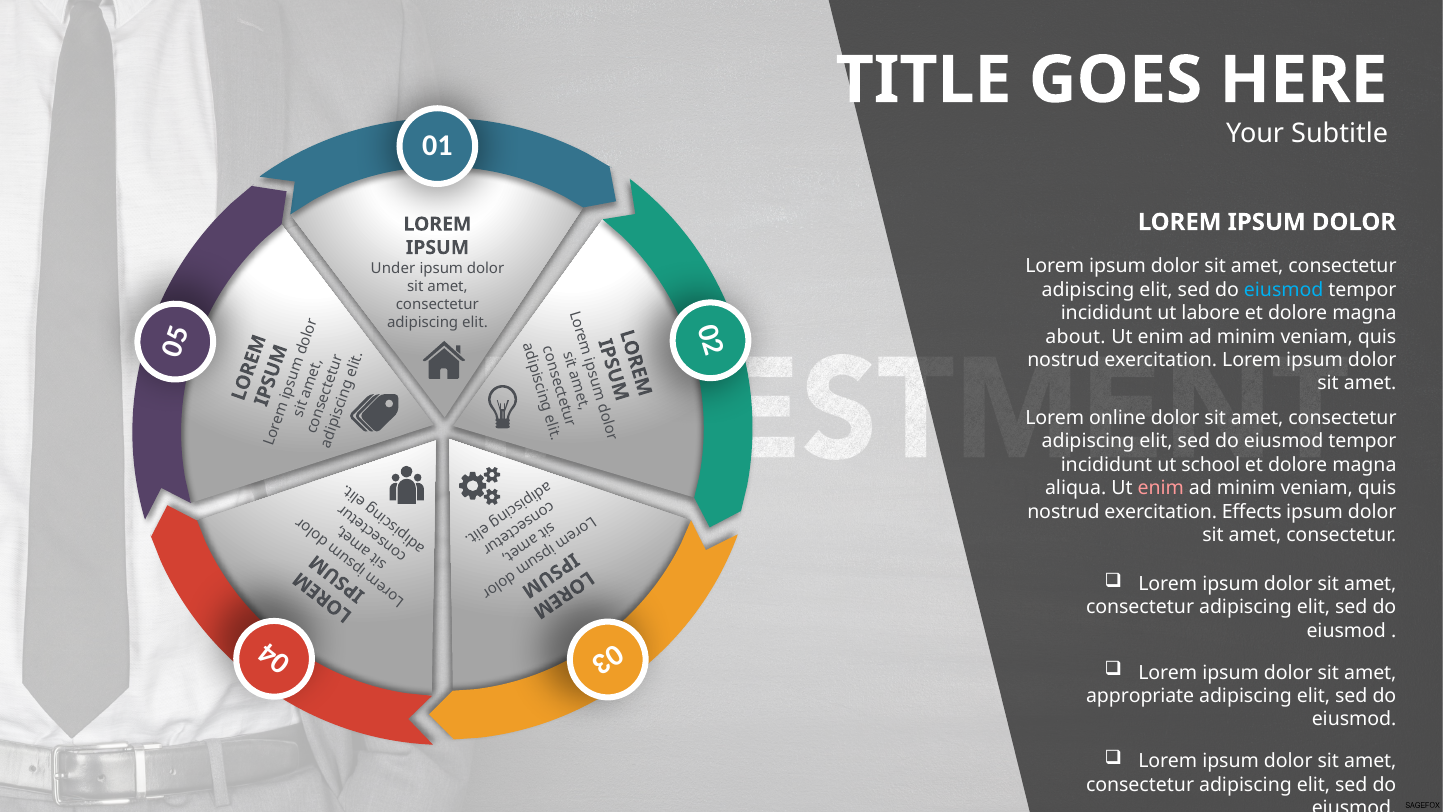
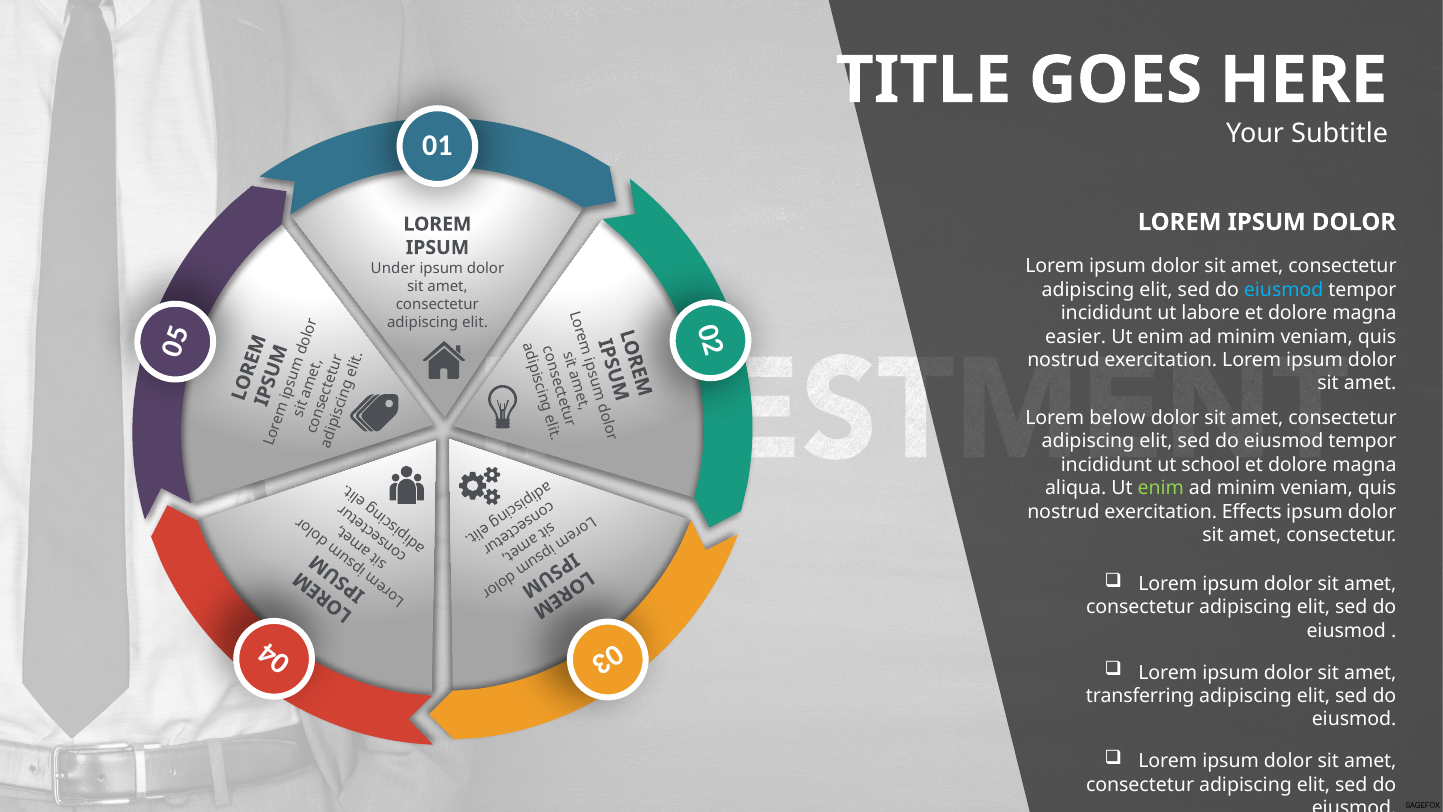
about: about -> easier
online: online -> below
enim at (1161, 488) colour: pink -> light green
appropriate: appropriate -> transferring
